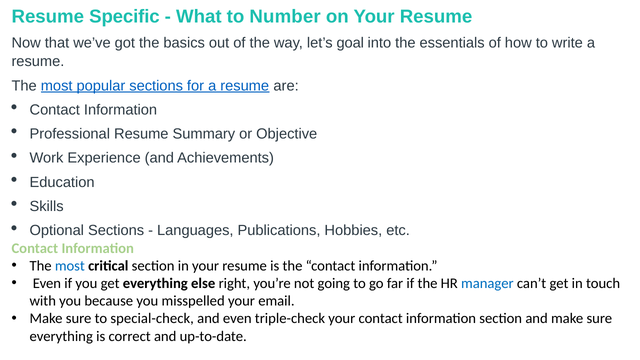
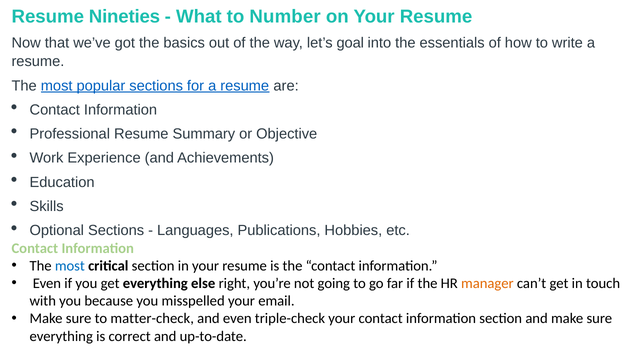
Specific: Specific -> Nineties
manager colour: blue -> orange
special-check: special-check -> matter-check
